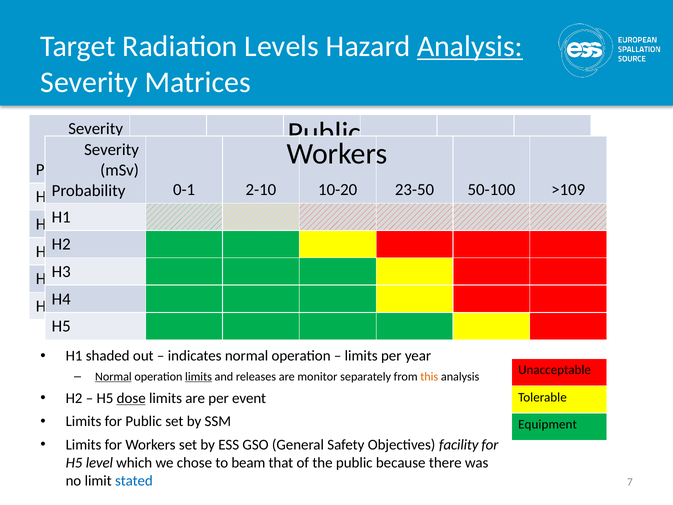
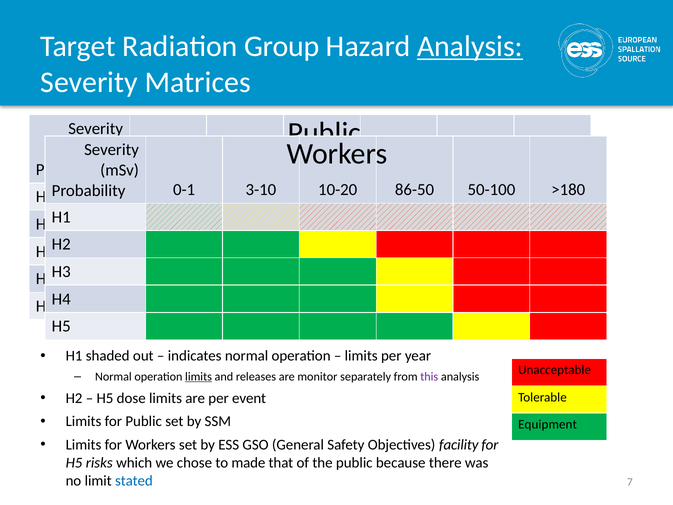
Levels: Levels -> Group
2-10: 2-10 -> 3-10
23-50: 23-50 -> 86-50
>109: >109 -> >180
Normal at (113, 376) underline: present -> none
this colour: orange -> purple
dose underline: present -> none
level: level -> risks
beam: beam -> made
